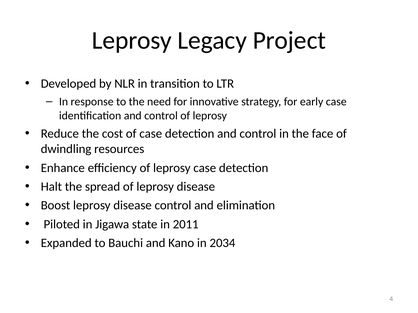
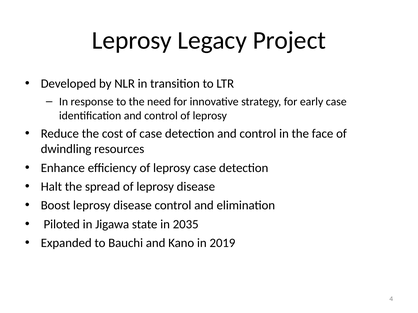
2011: 2011 -> 2035
2034: 2034 -> 2019
